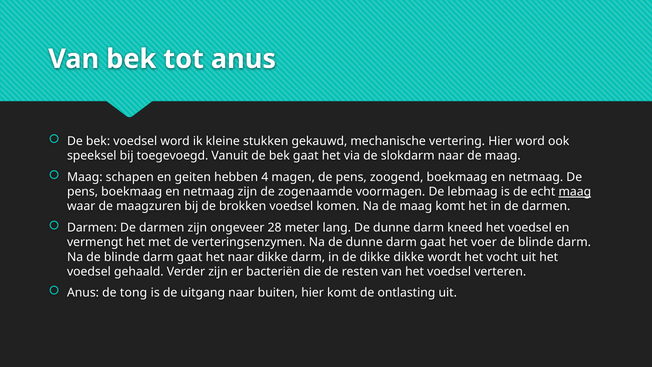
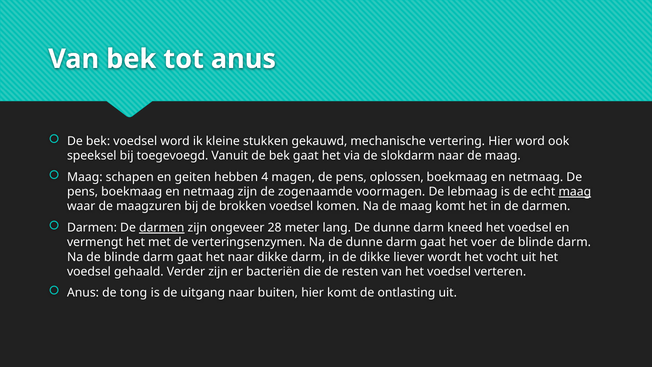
zoogend: zoogend -> oplossen
darmen at (162, 228) underline: none -> present
dikke dikke: dikke -> liever
